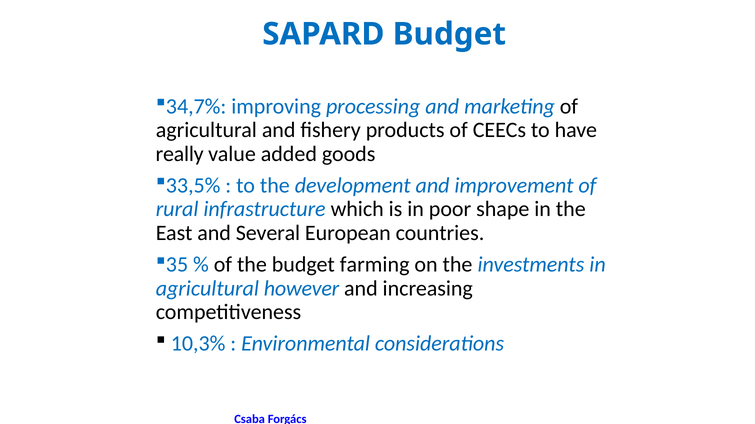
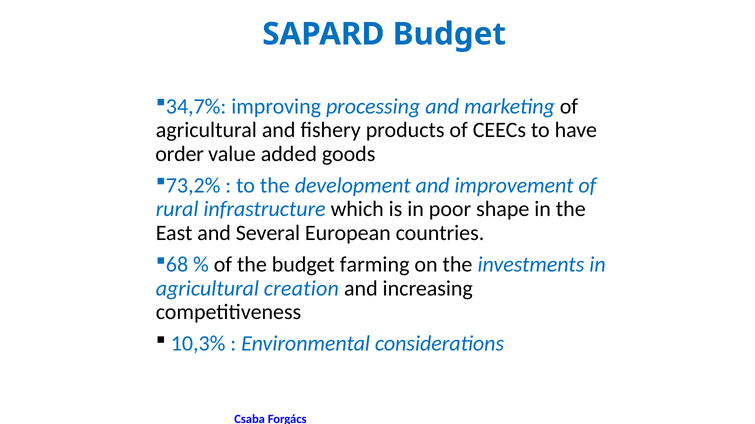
really: really -> order
33,5%: 33,5% -> 73,2%
35: 35 -> 68
however: however -> creation
